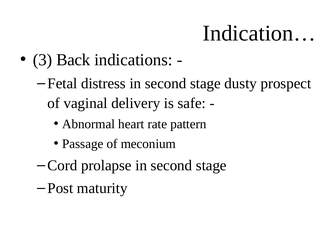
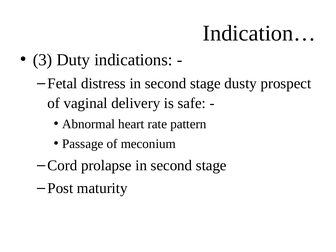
Back: Back -> Duty
